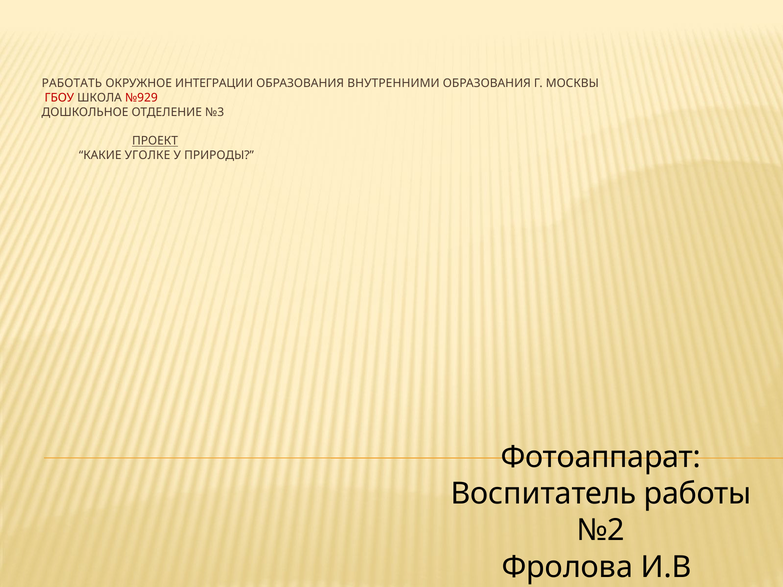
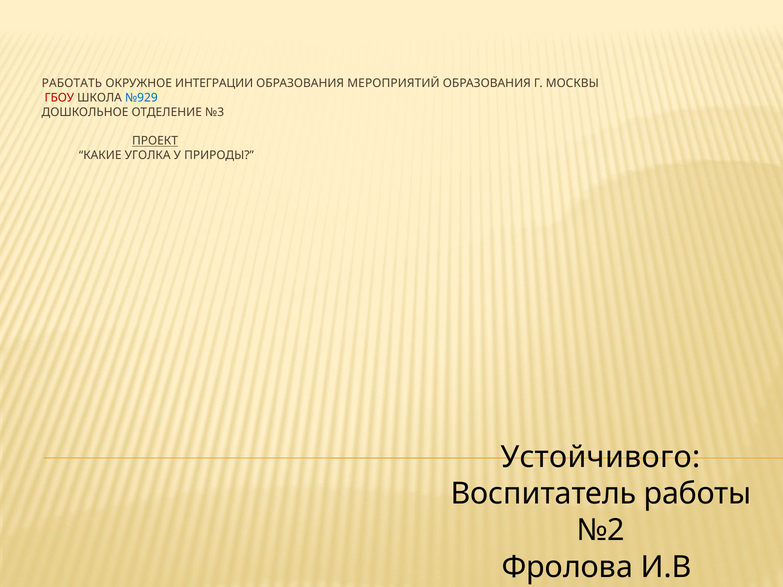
ВНУТРЕННИМИ: ВНУТРЕННИМИ -> МЕРОПРИЯТИЙ
№929 colour: red -> blue
УГОЛКЕ: УГОЛКЕ -> УГОЛКА
Фотоаппарат: Фотоаппарат -> Устойчивого
